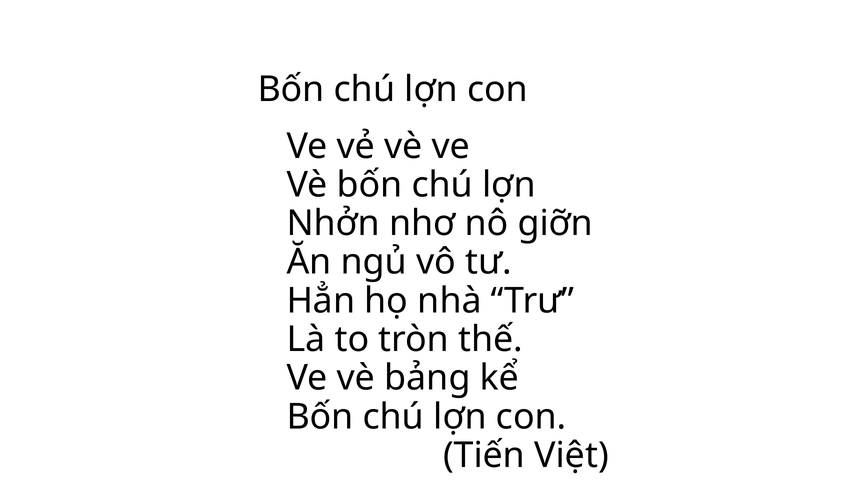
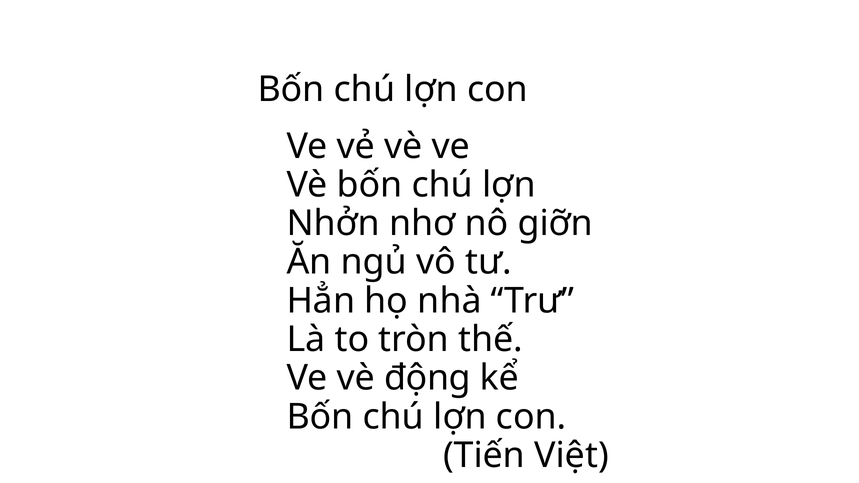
bảng: bảng -> động
